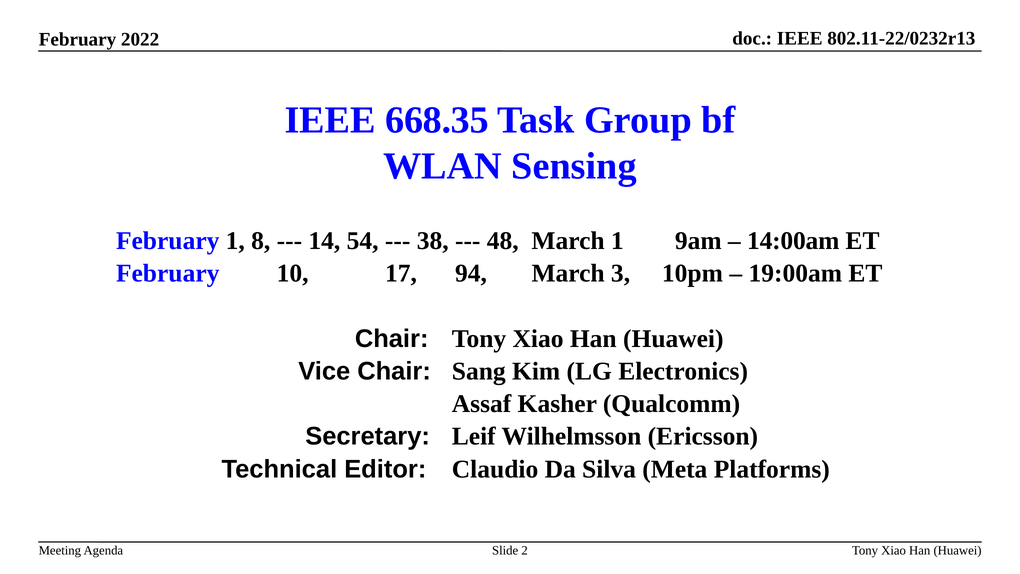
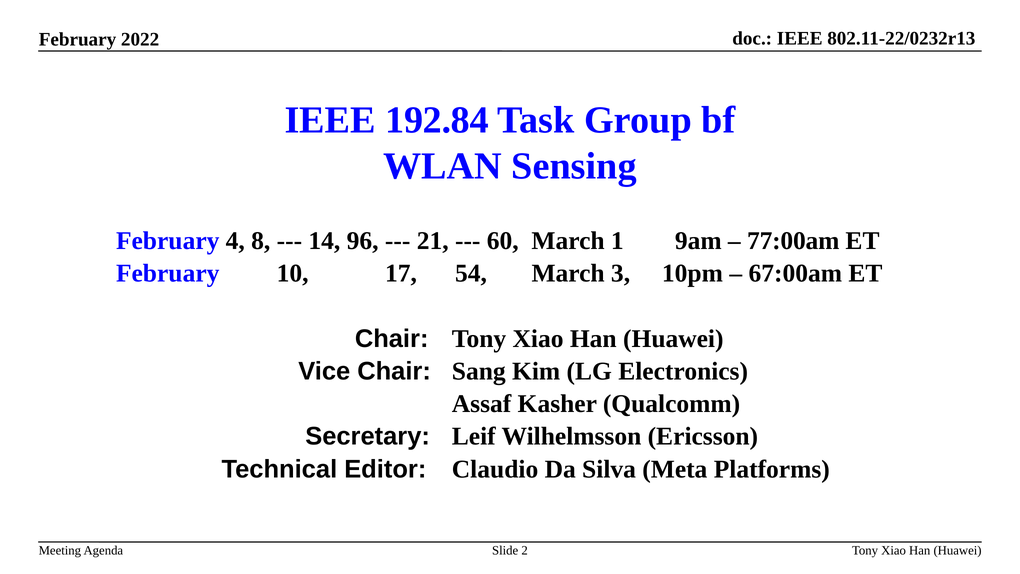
668.35: 668.35 -> 192.84
February 1: 1 -> 4
54: 54 -> 96
38: 38 -> 21
48: 48 -> 60
14:00am: 14:00am -> 77:00am
94: 94 -> 54
19:00am: 19:00am -> 67:00am
